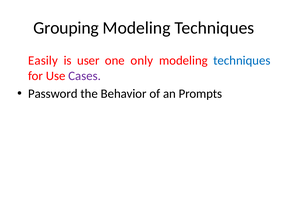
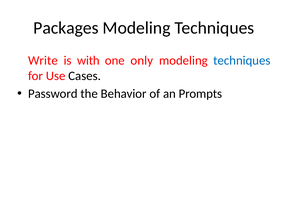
Grouping: Grouping -> Packages
Easily: Easily -> Write
user: user -> with
Cases colour: purple -> black
